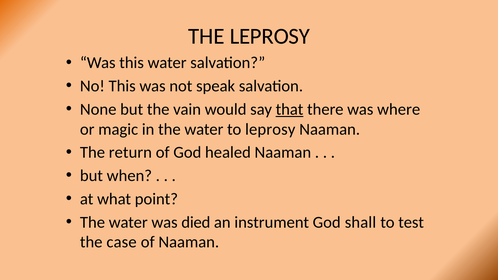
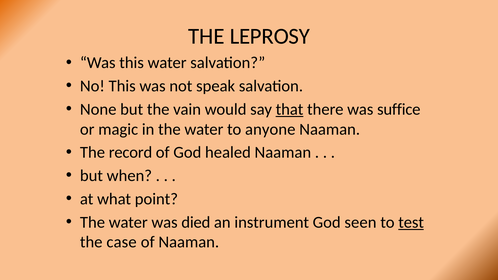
where: where -> suffice
to leprosy: leprosy -> anyone
return: return -> record
shall: shall -> seen
test underline: none -> present
